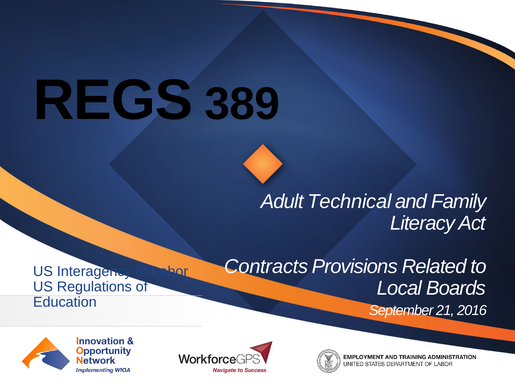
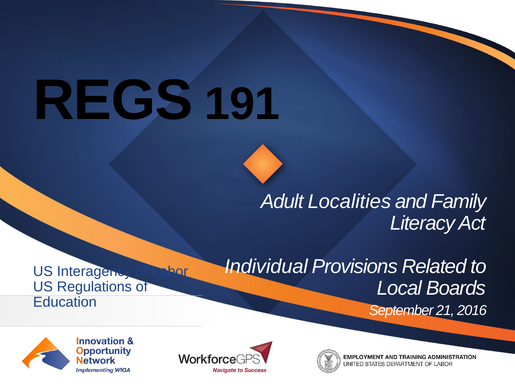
389: 389 -> 191
Technical: Technical -> Localities
Contracts: Contracts -> Individual
